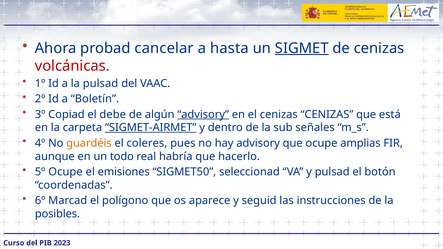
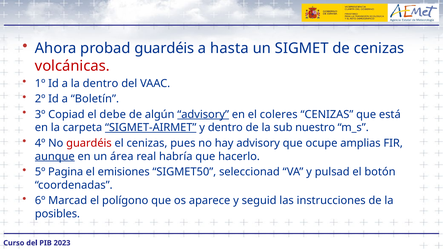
probad cancelar: cancelar -> guardéis
SIGMET underline: present -> none
la pulsad: pulsad -> dentro
el cenizas: cenizas -> coleres
señales: señales -> nuestro
guardéis at (89, 143) colour: orange -> red
el coleres: coleres -> cenizas
aunque underline: none -> present
todo: todo -> área
5º Ocupe: Ocupe -> Pagina
